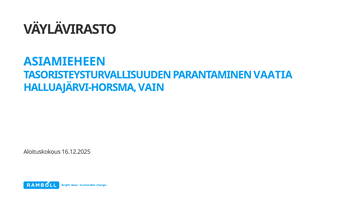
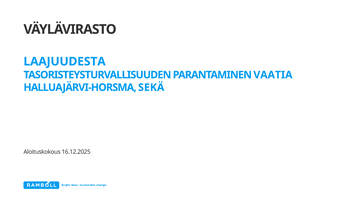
ASIAMIEHEEN: ASIAMIEHEEN -> LAAJUUDESTA
VAIN: VAIN -> SEKÄ
